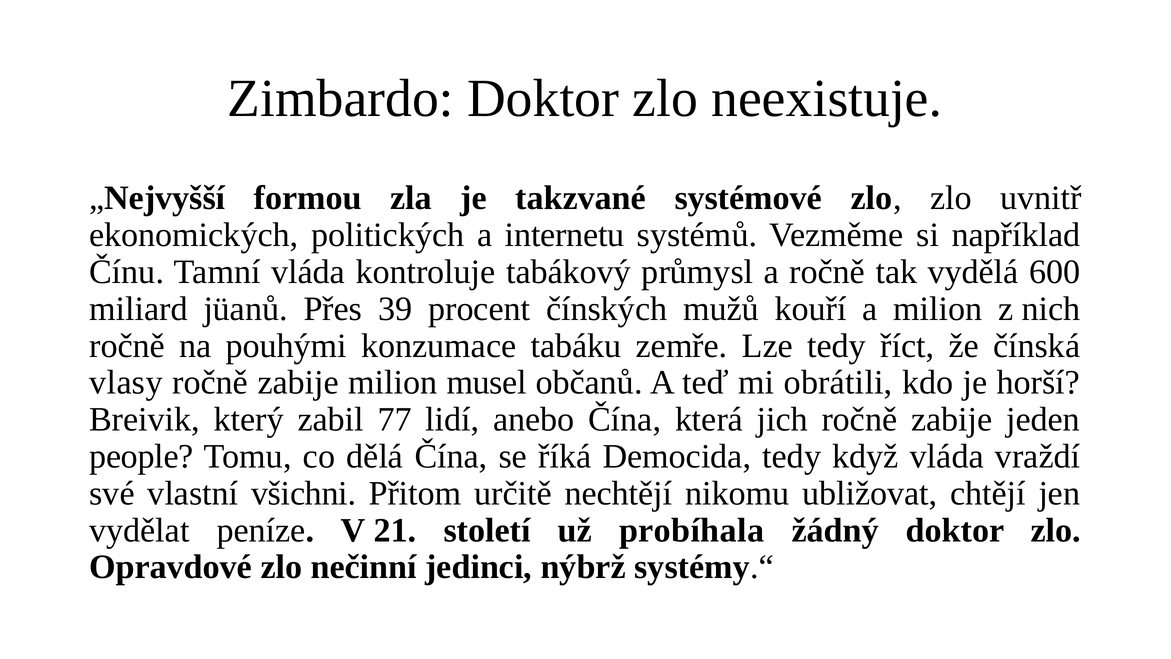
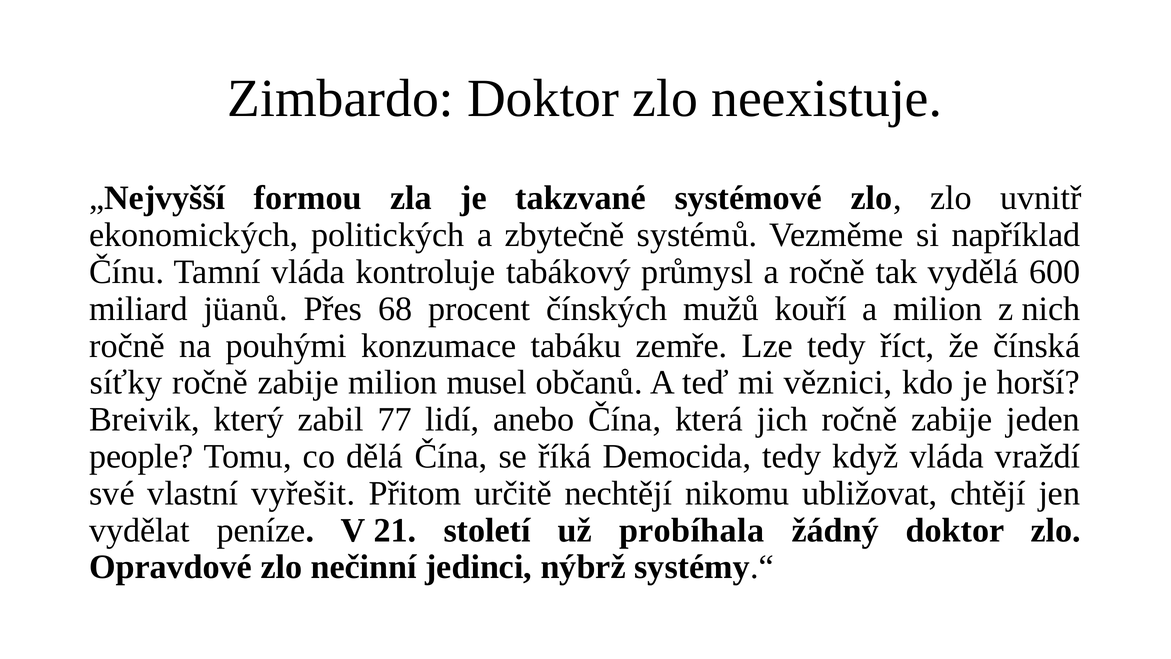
internetu: internetu -> zbytečně
39: 39 -> 68
vlasy: vlasy -> síťky
obrátili: obrátili -> věznici
všichni: všichni -> vyřešit
